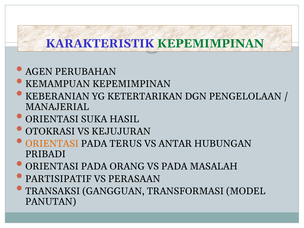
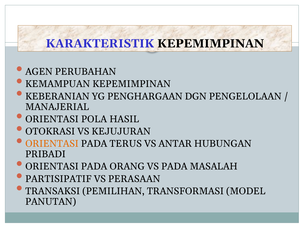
KEPEMIMPINAN at (211, 44) colour: green -> black
KETERTARIKAN: KETERTARIKAN -> PENGHARGAAN
SUKA: SUKA -> POLA
GANGGUAN: GANGGUAN -> PEMILIHAN
